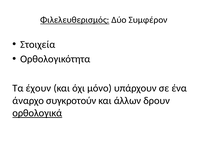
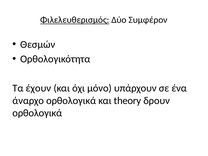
Στοιχεία: Στοιχεία -> Θεσμών
άναρχο συγκροτούν: συγκροτούν -> ορθολογικά
άλλων: άλλων -> theory
ορθολογικά at (37, 113) underline: present -> none
